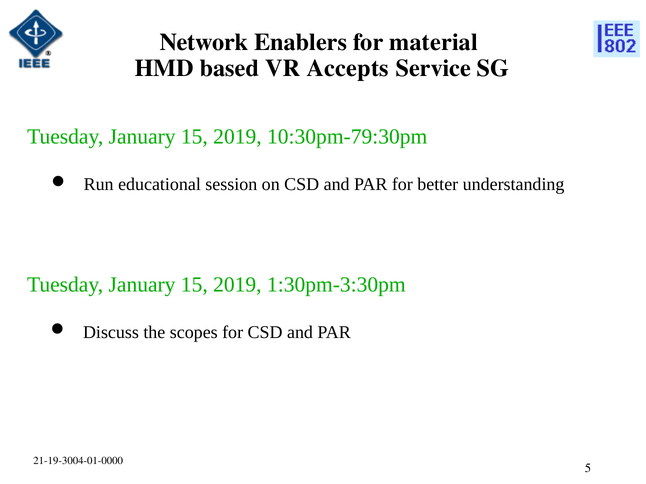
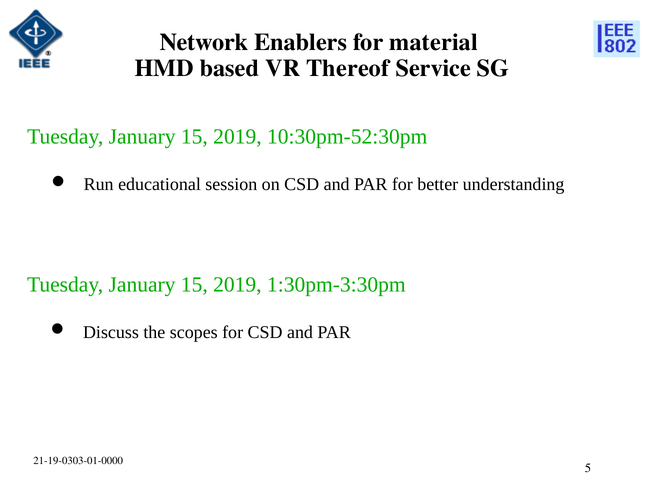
Accepts: Accepts -> Thereof
10:30pm-79:30pm: 10:30pm-79:30pm -> 10:30pm-52:30pm
21-19-3004-01-0000: 21-19-3004-01-0000 -> 21-19-0303-01-0000
